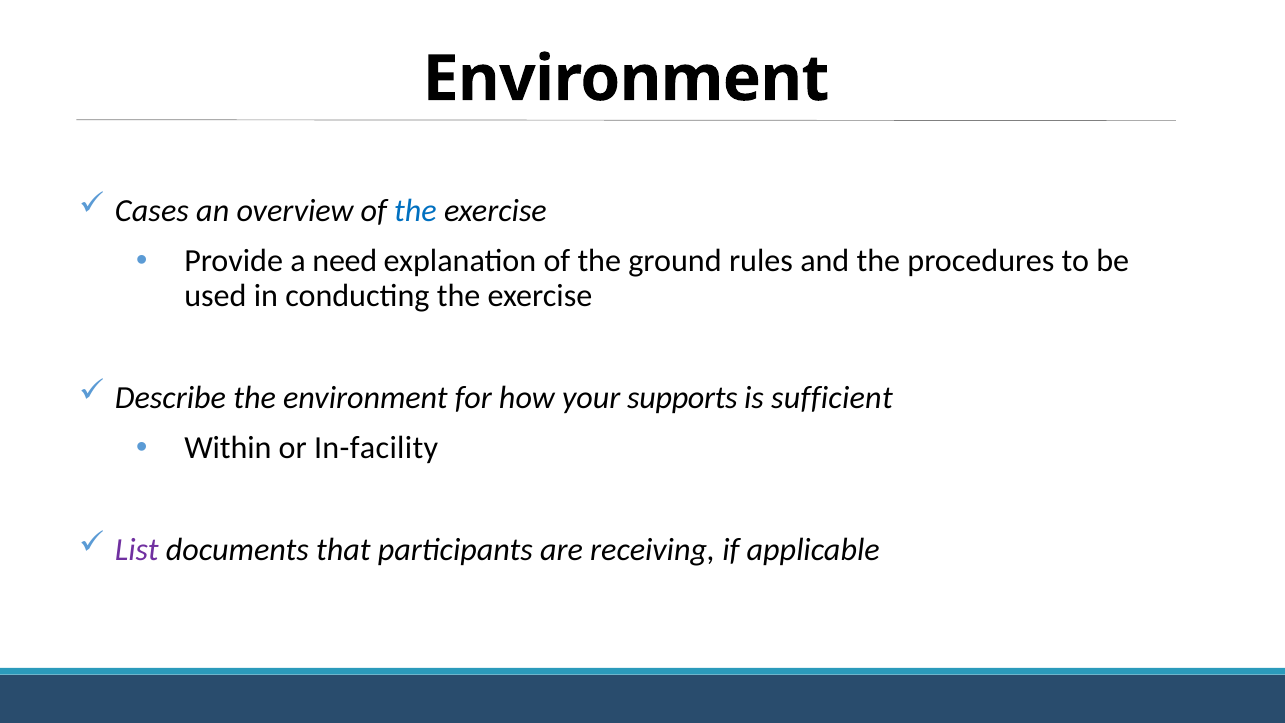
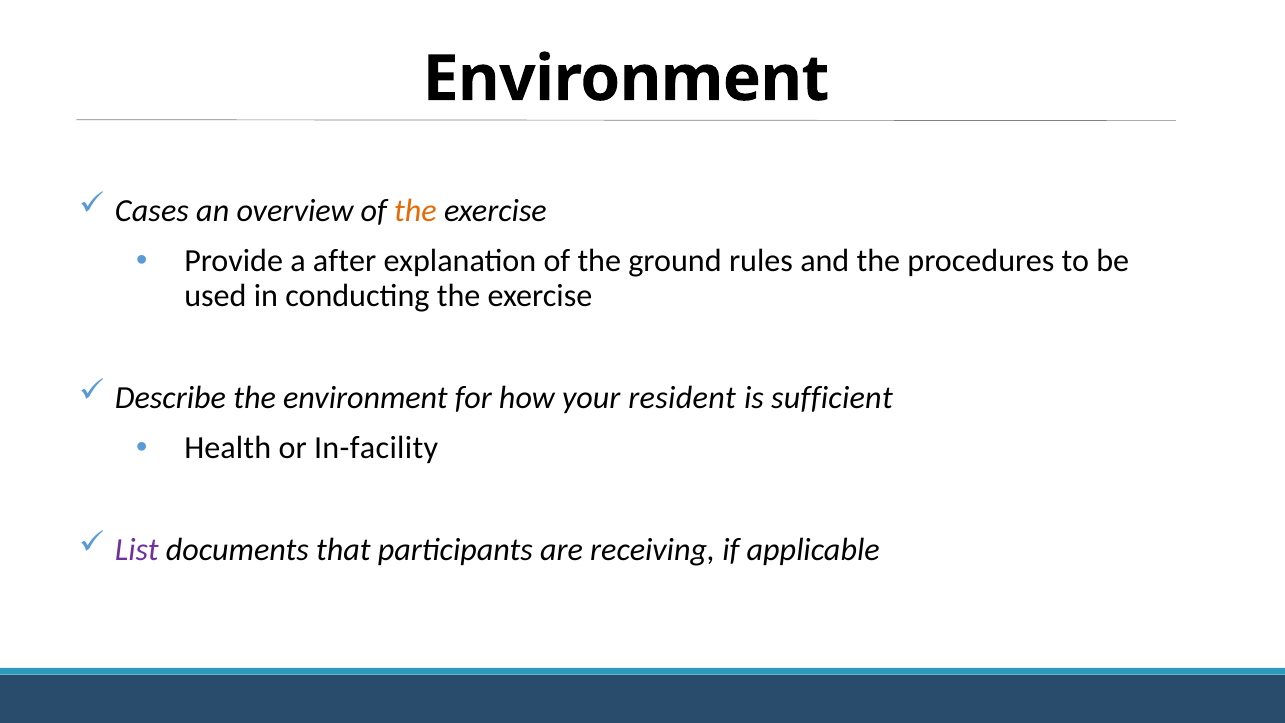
the at (416, 210) colour: blue -> orange
need: need -> after
supports: supports -> resident
Within: Within -> Health
